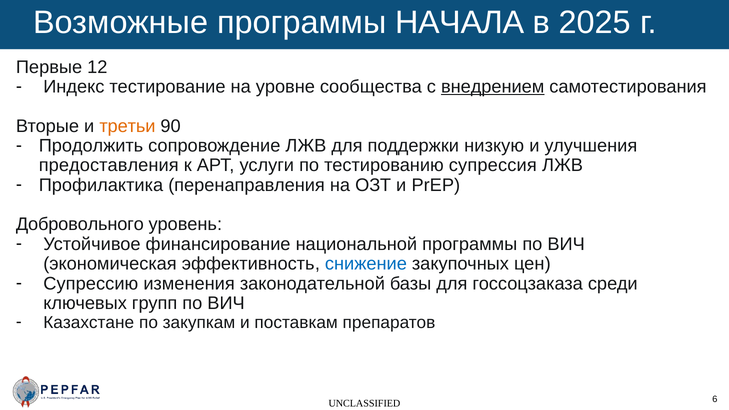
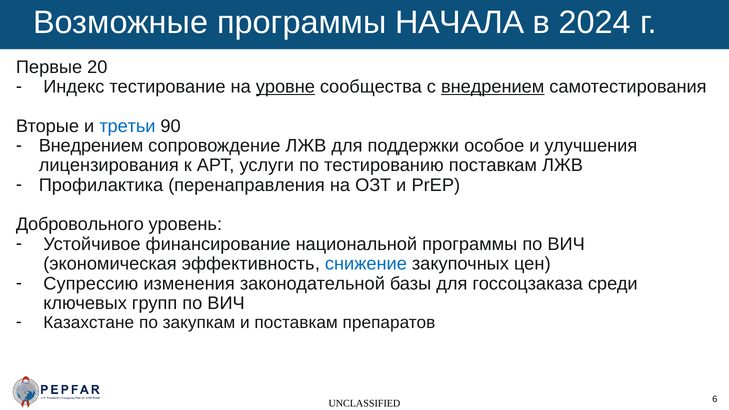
2025: 2025 -> 2024
12: 12 -> 20
уровне underline: none -> present
третьи colour: orange -> blue
Продолжить at (91, 146): Продолжить -> Внедрением
низкую: низкую -> особое
предоставления: предоставления -> лицензирования
тестированию супрессия: супрессия -> поставкам
